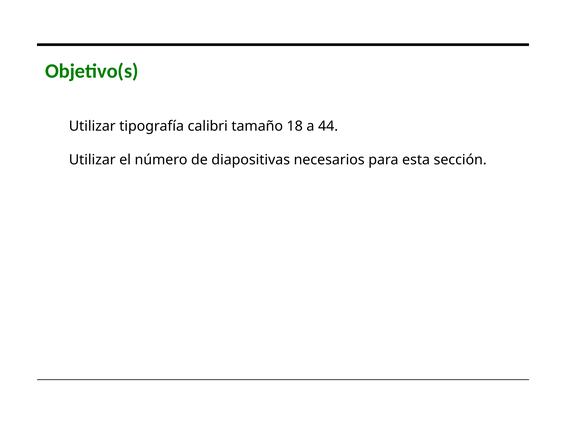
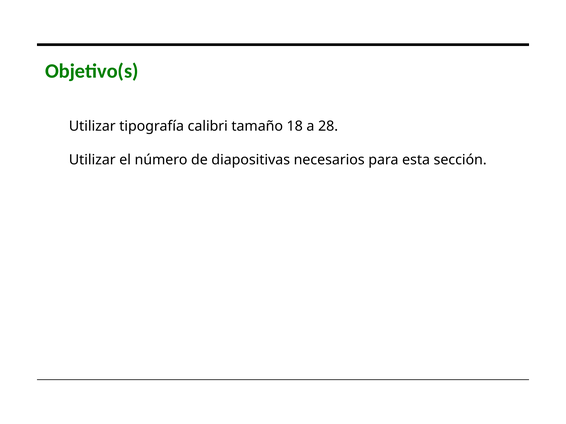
44: 44 -> 28
